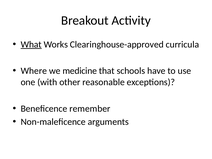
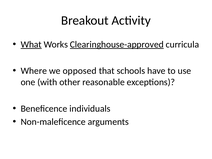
Clearinghouse-approved underline: none -> present
medicine: medicine -> opposed
remember: remember -> individuals
